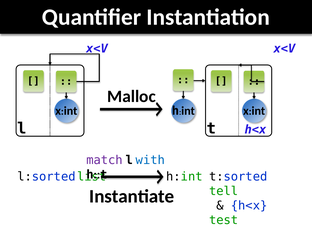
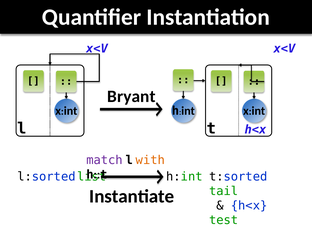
Malloc: Malloc -> Bryant
with colour: blue -> orange
tell: tell -> tail
